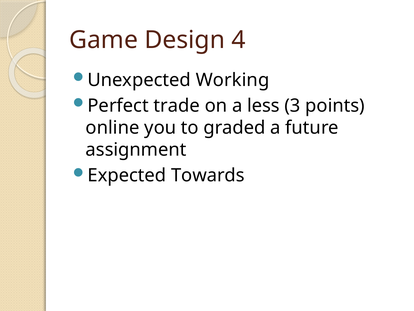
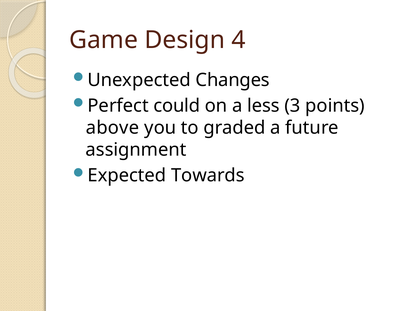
Working: Working -> Changes
trade: trade -> could
online: online -> above
